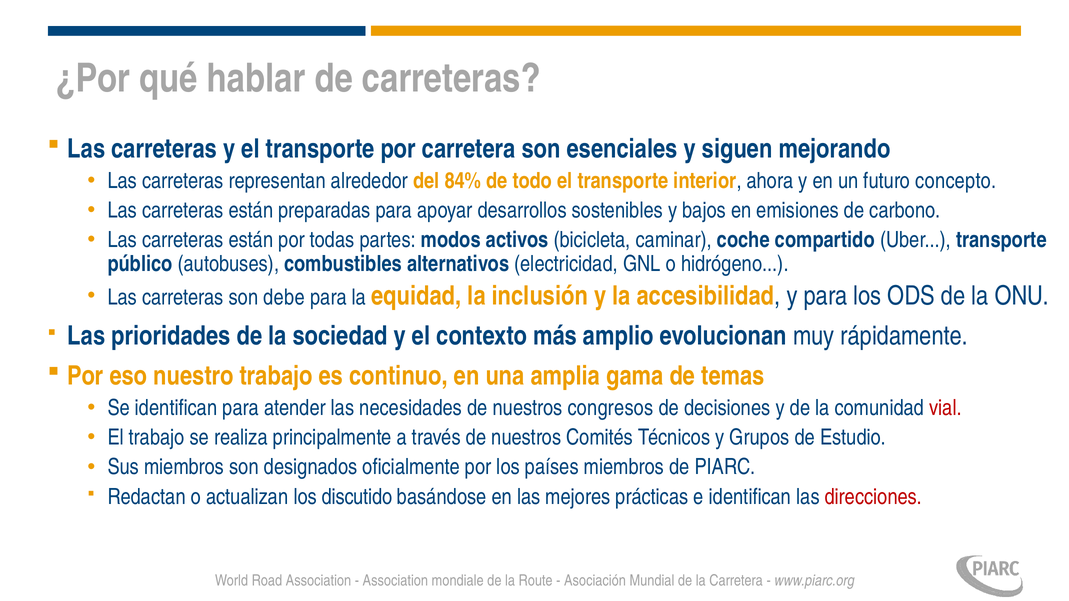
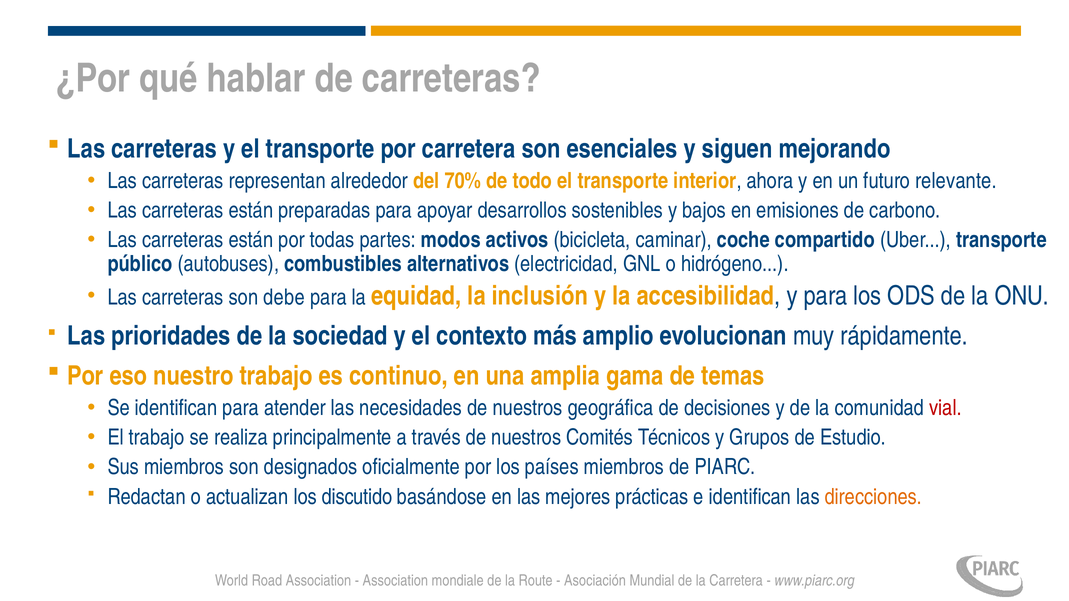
84%: 84% -> 70%
concepto: concepto -> relevante
congresos: congresos -> geográfica
direcciones colour: red -> orange
